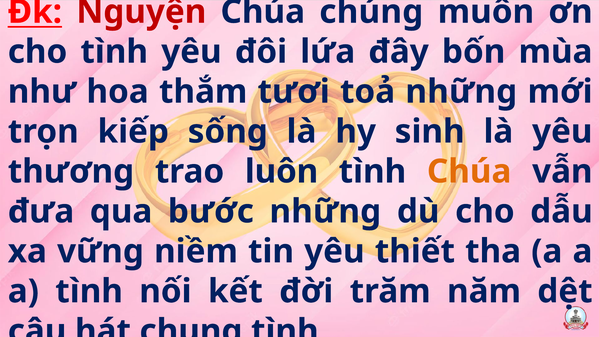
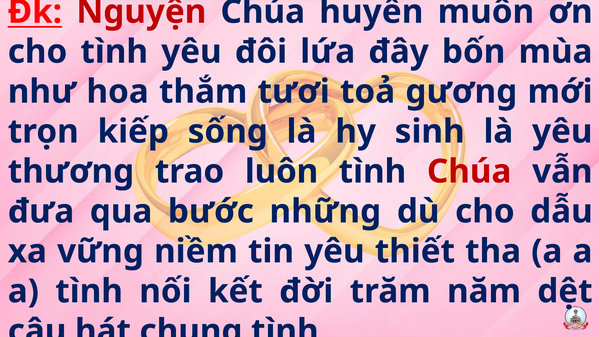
chúng: chúng -> huyền
toả những: những -> gương
Chúa at (469, 172) colour: orange -> red
